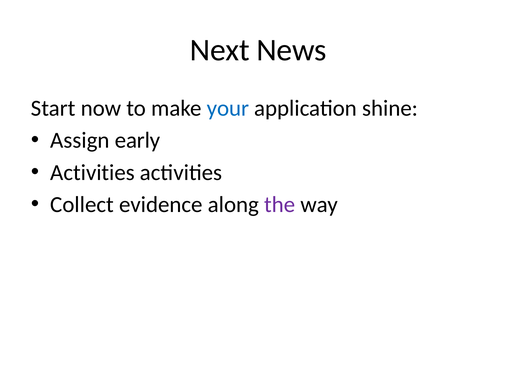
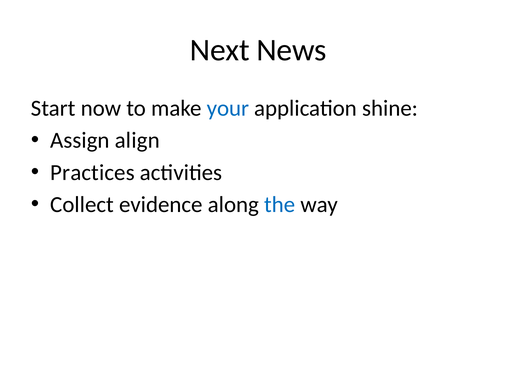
early: early -> align
Activities at (93, 172): Activities -> Practices
the colour: purple -> blue
